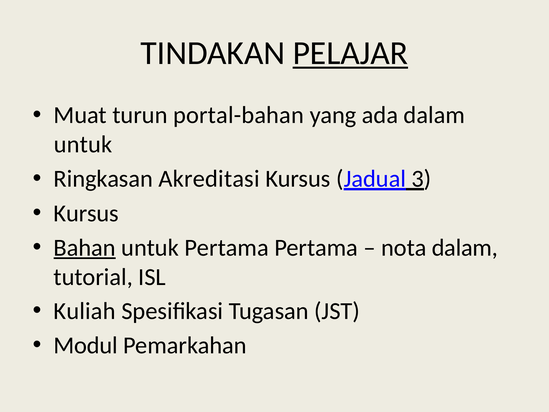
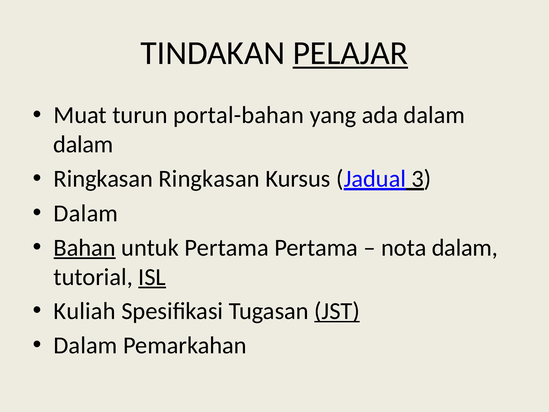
untuk at (83, 144): untuk -> dalam
Ringkasan Akreditasi: Akreditasi -> Ringkasan
Kursus at (86, 213): Kursus -> Dalam
ISL underline: none -> present
JST underline: none -> present
Modul at (86, 345): Modul -> Dalam
